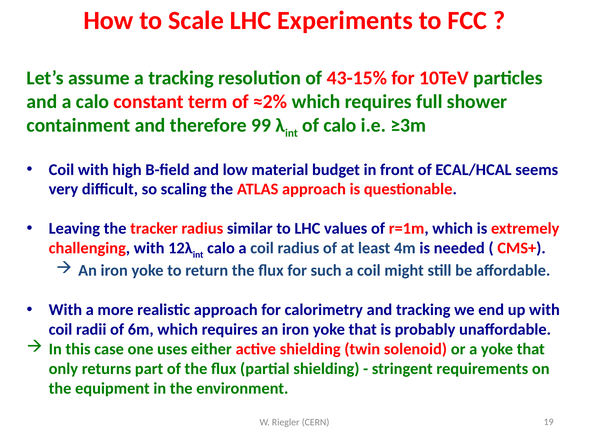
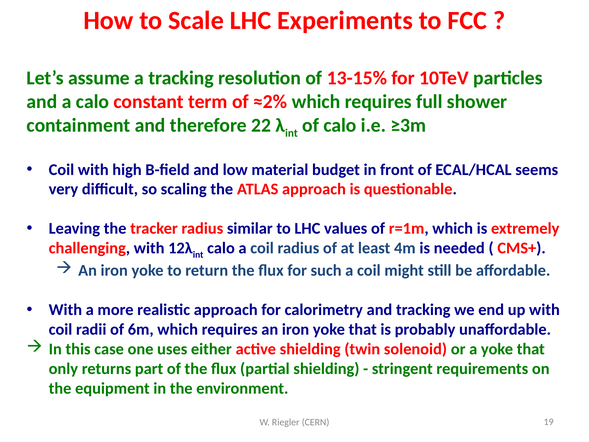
43-15%: 43-15% -> 13-15%
99: 99 -> 22
